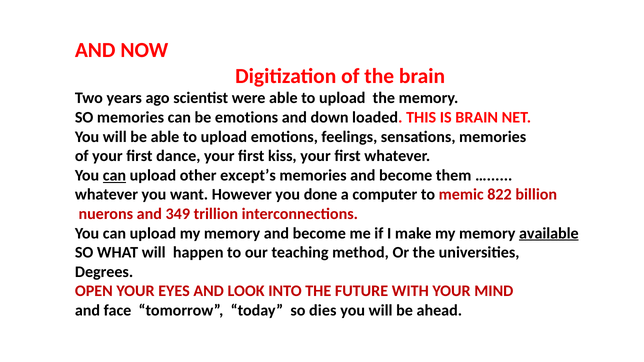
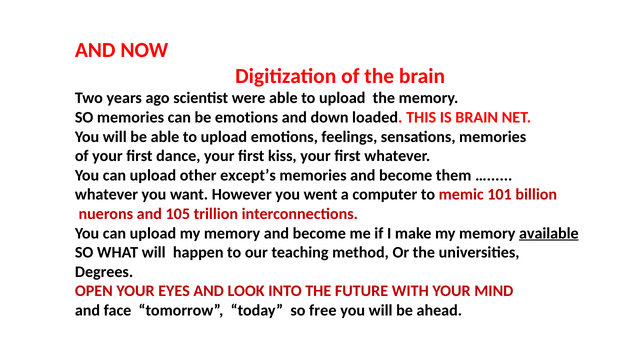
can at (114, 175) underline: present -> none
done: done -> went
822: 822 -> 101
349: 349 -> 105
dies: dies -> free
